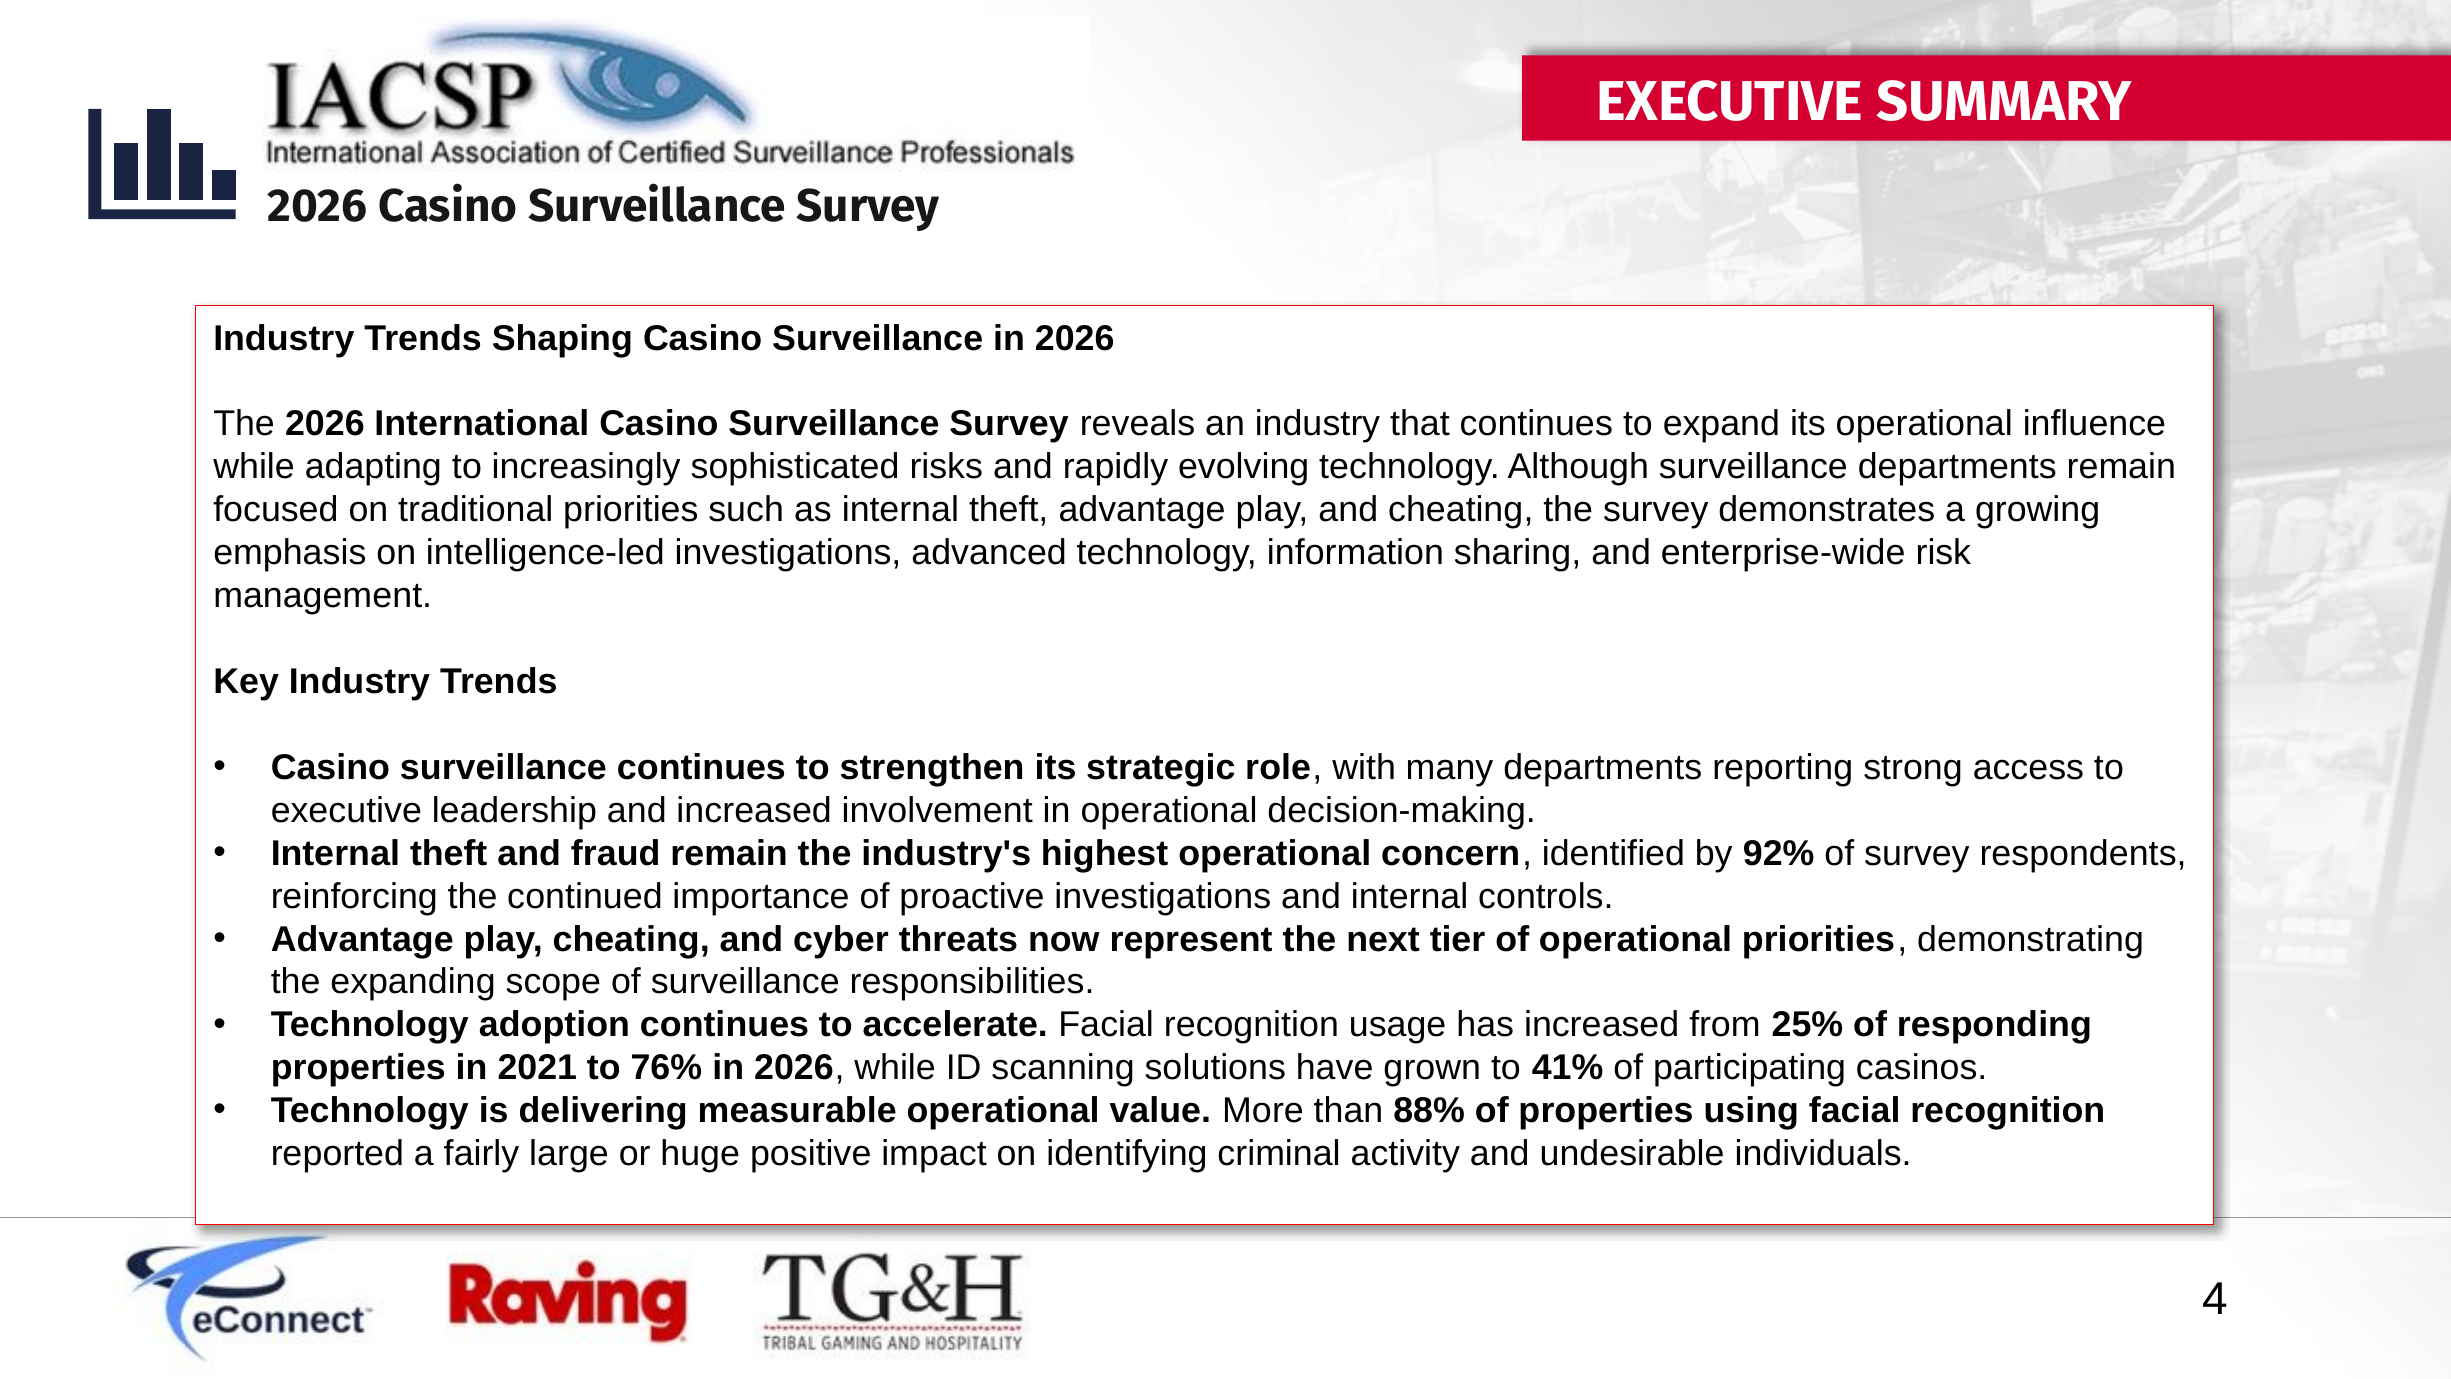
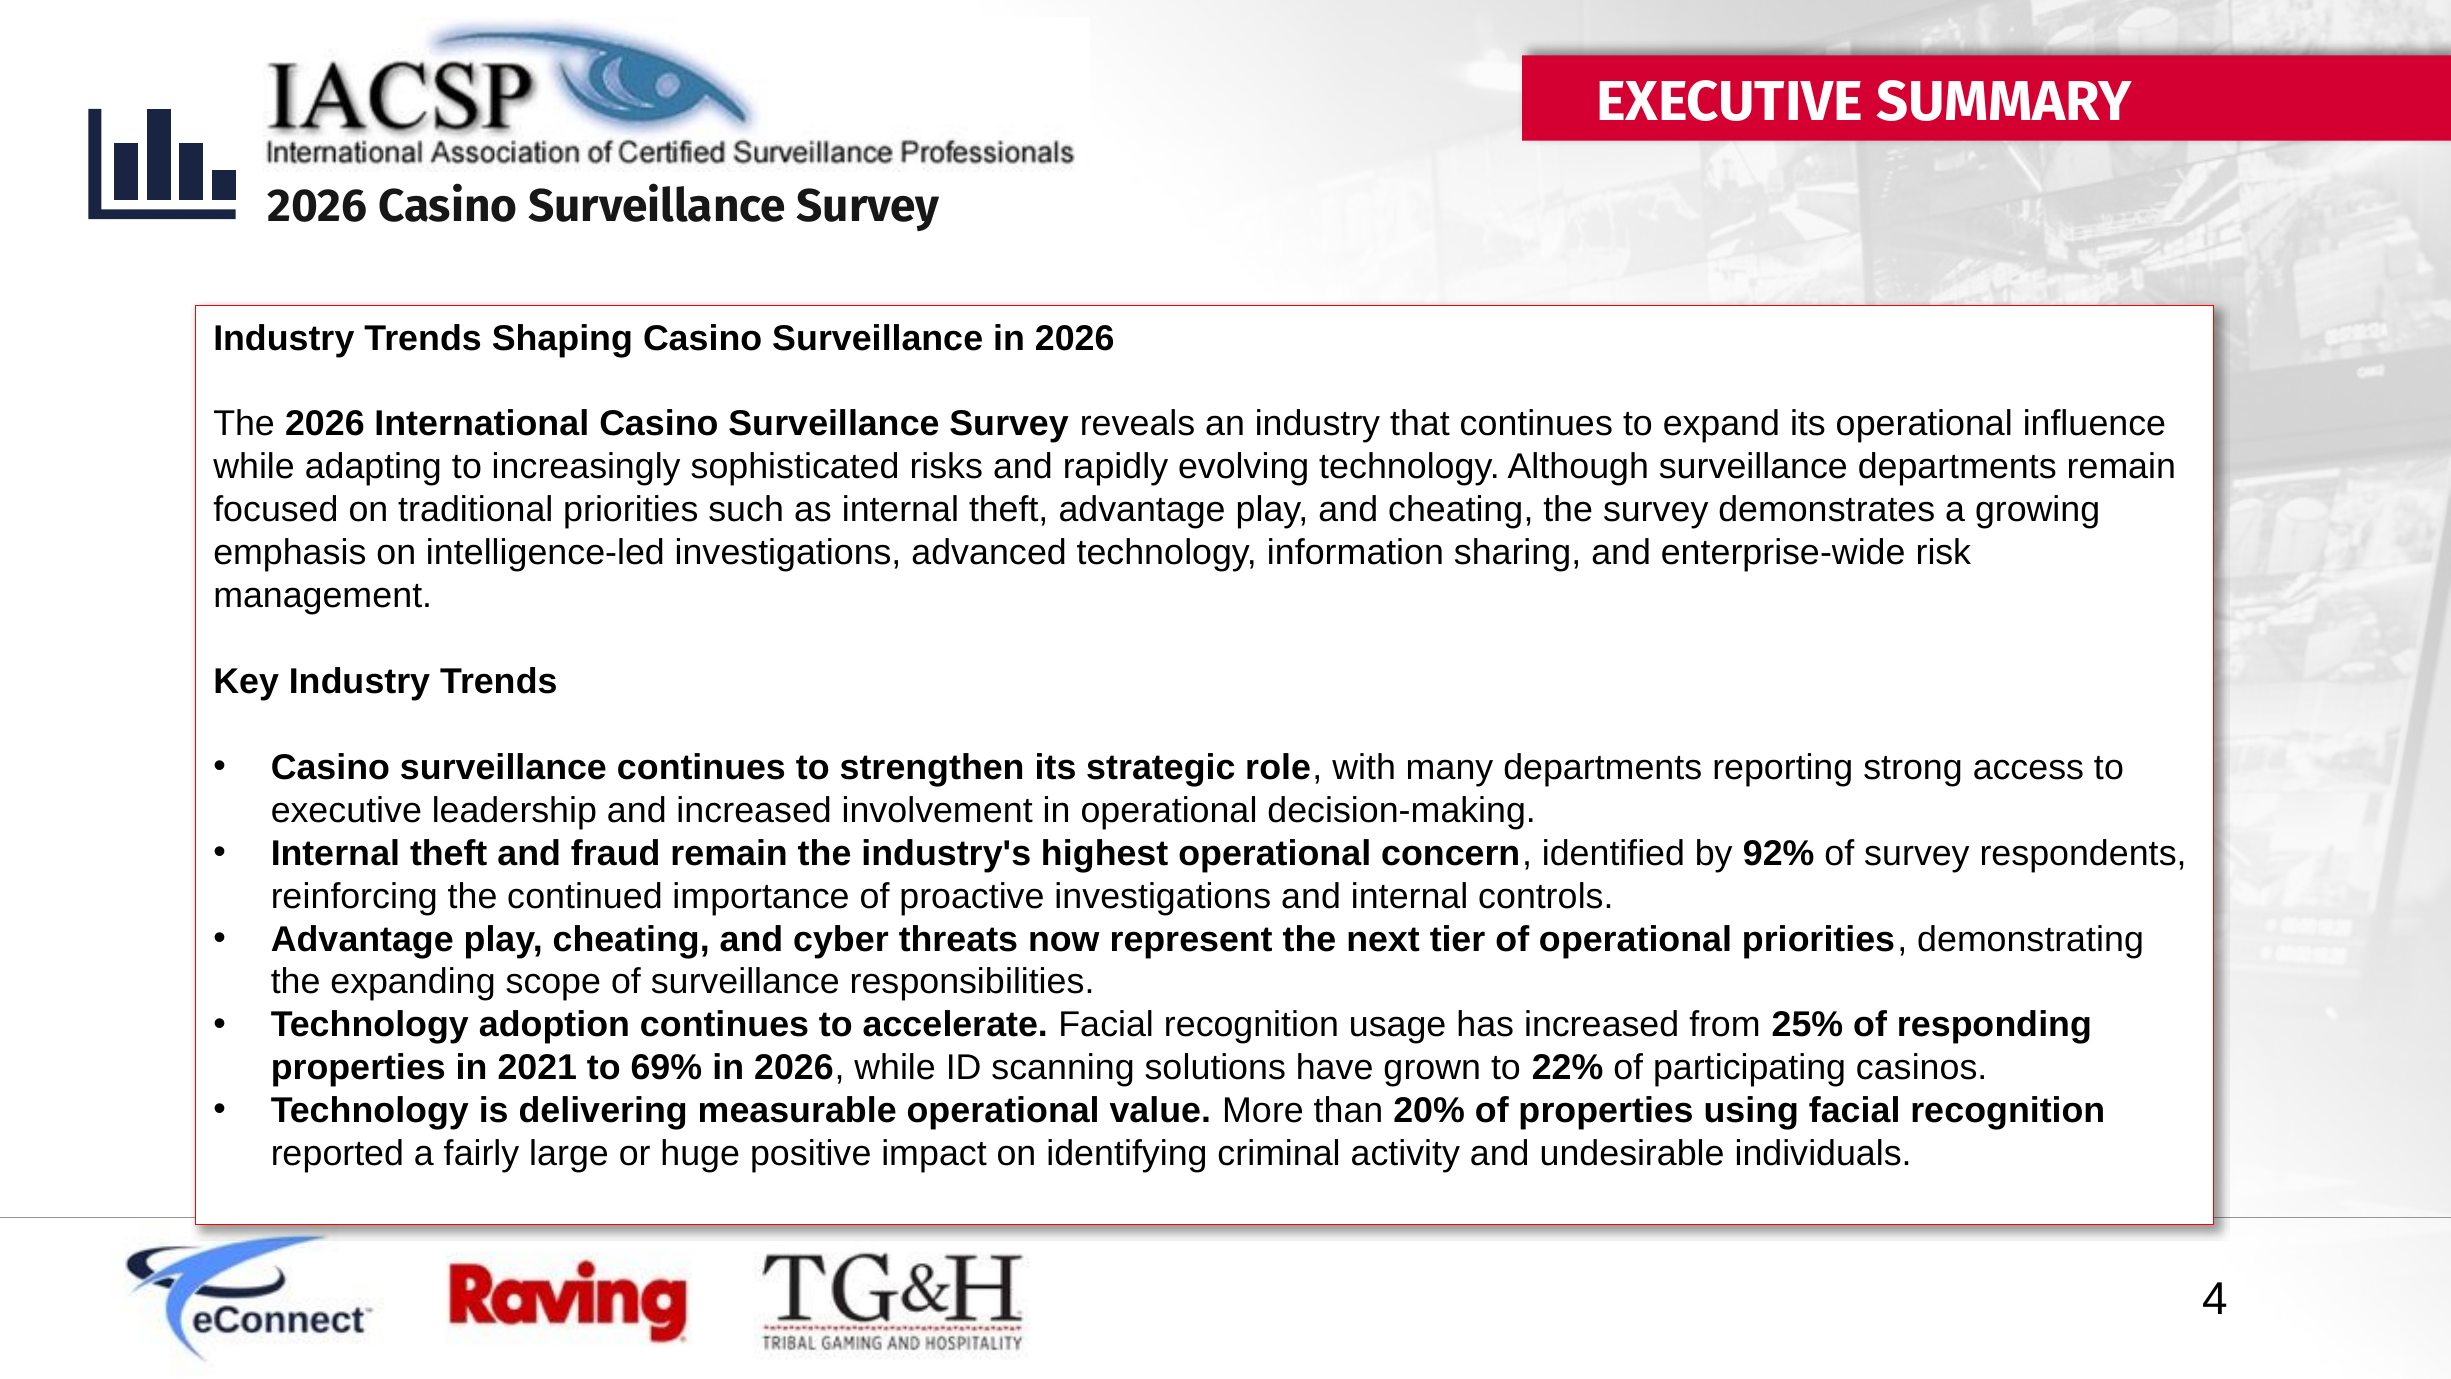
76%: 76% -> 69%
41%: 41% -> 22%
88%: 88% -> 20%
